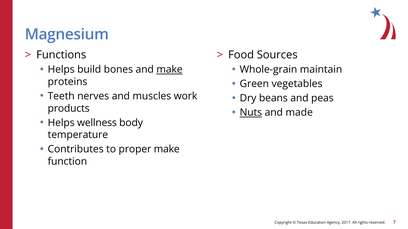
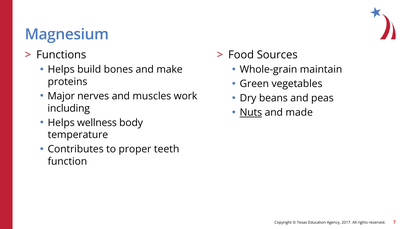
make at (170, 70) underline: present -> none
Teeth: Teeth -> Major
products: products -> including
proper make: make -> teeth
